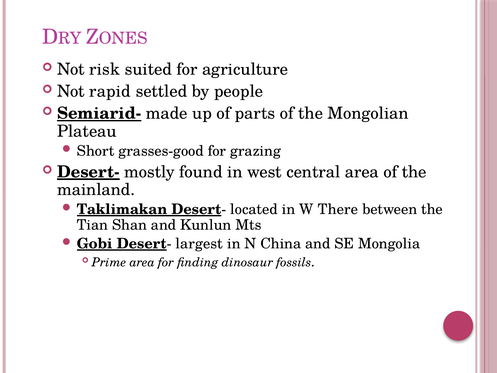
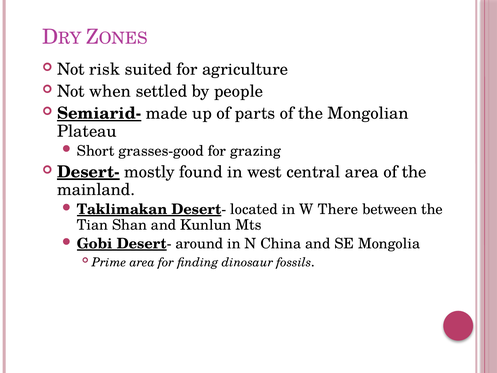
rapid: rapid -> when
largest: largest -> around
